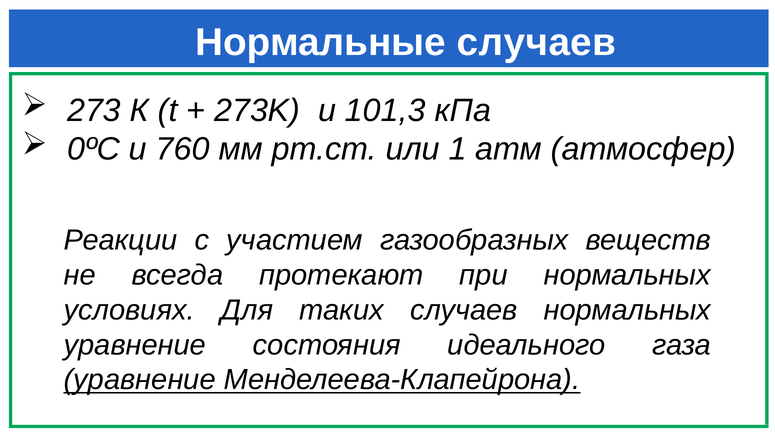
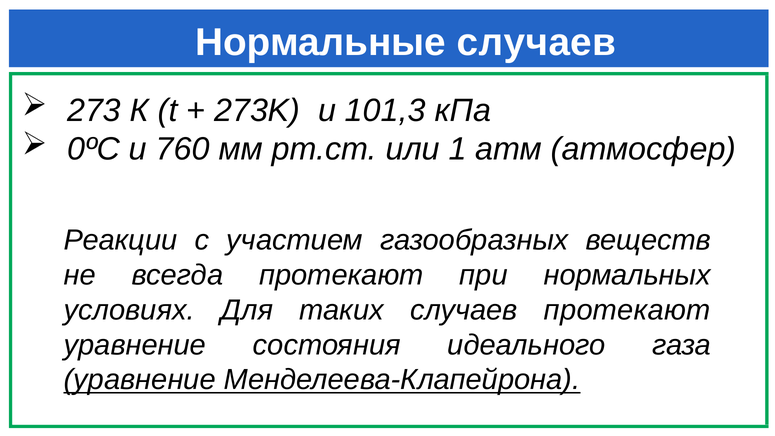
случаев нормальных: нормальных -> протекают
